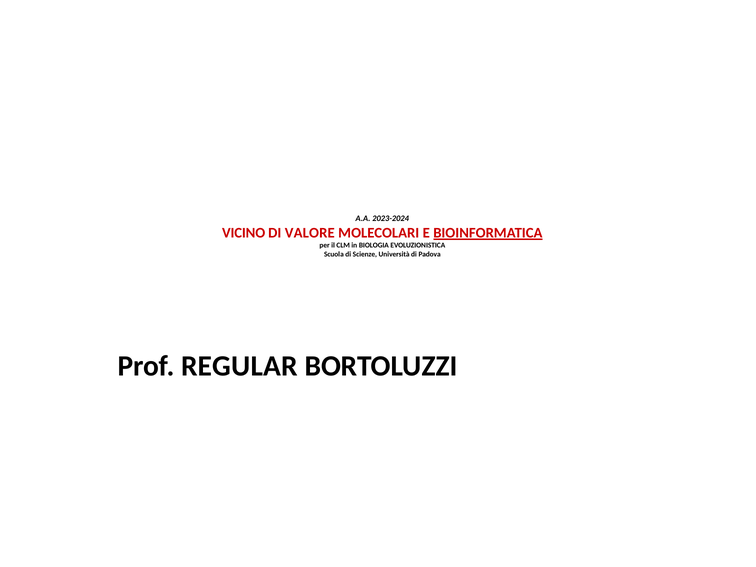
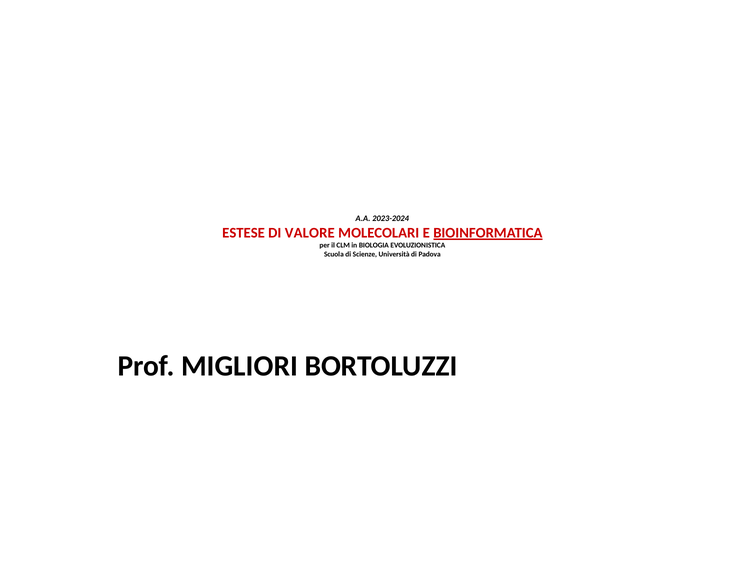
VICINO: VICINO -> ESTESE
REGULAR: REGULAR -> MIGLIORI
